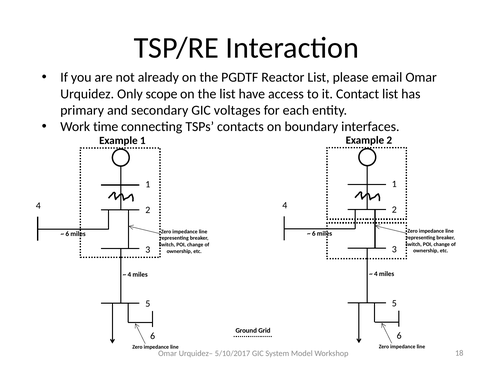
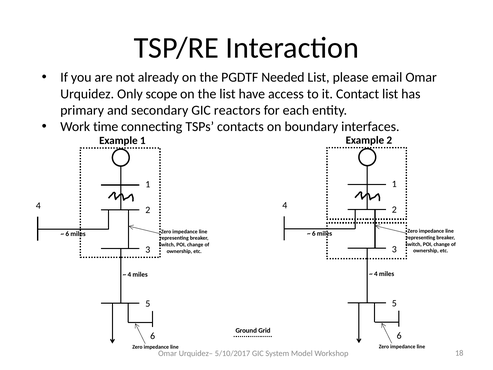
Reactor: Reactor -> Needed
voltages: voltages -> reactors
